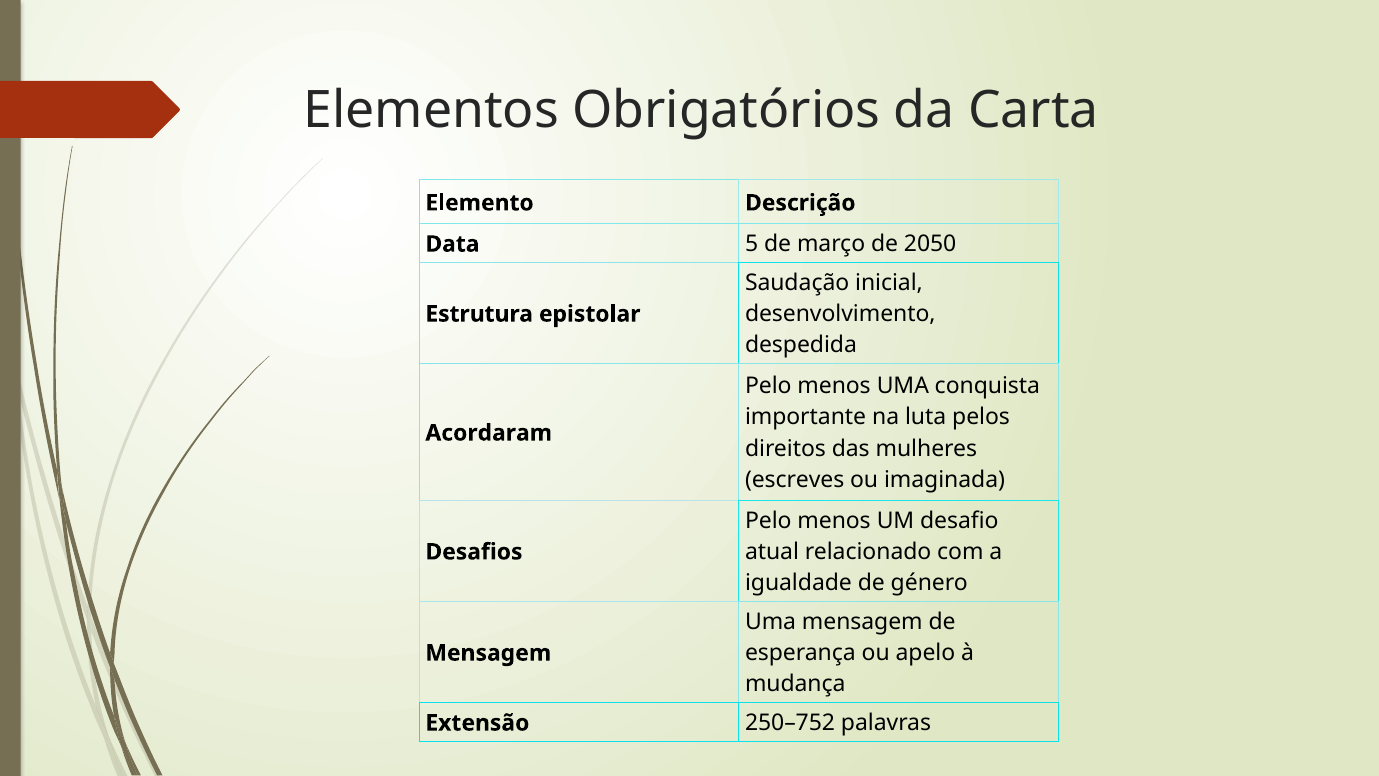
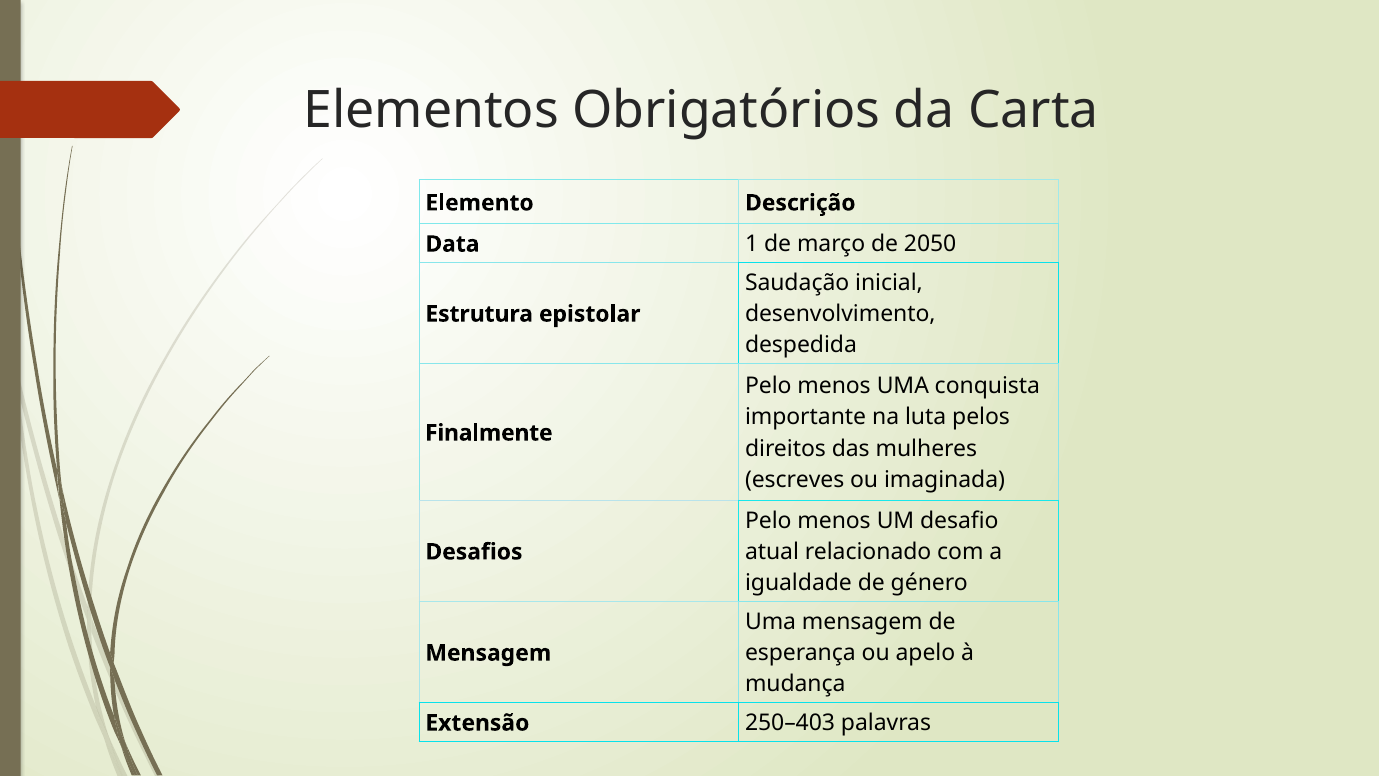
5: 5 -> 1
Acordaram: Acordaram -> Finalmente
250–752: 250–752 -> 250–403
